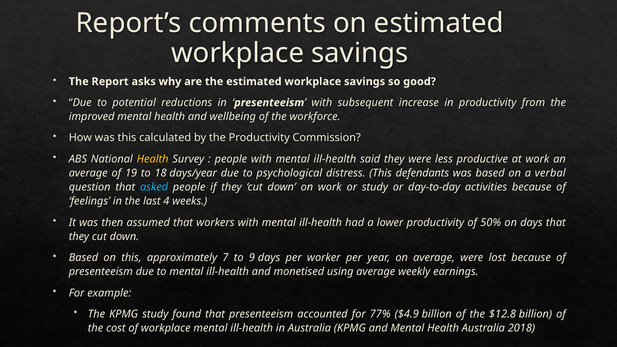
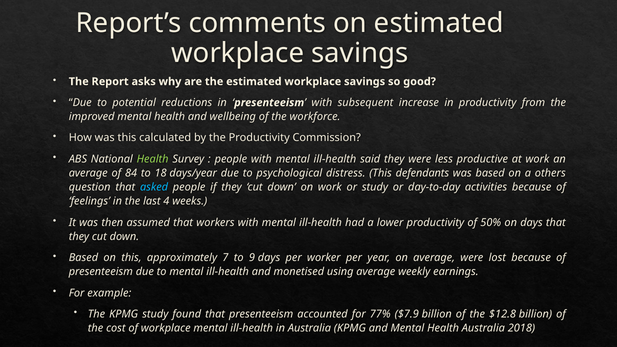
Health at (153, 159) colour: yellow -> light green
19: 19 -> 84
verbal: verbal -> others
$4.9: $4.9 -> $7.9
